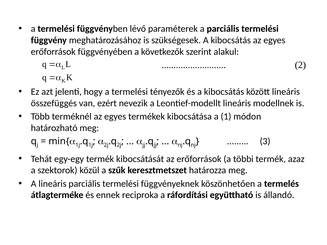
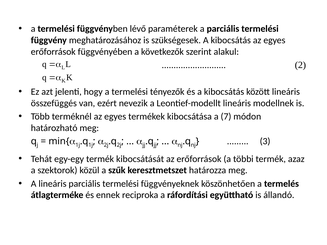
1: 1 -> 7
